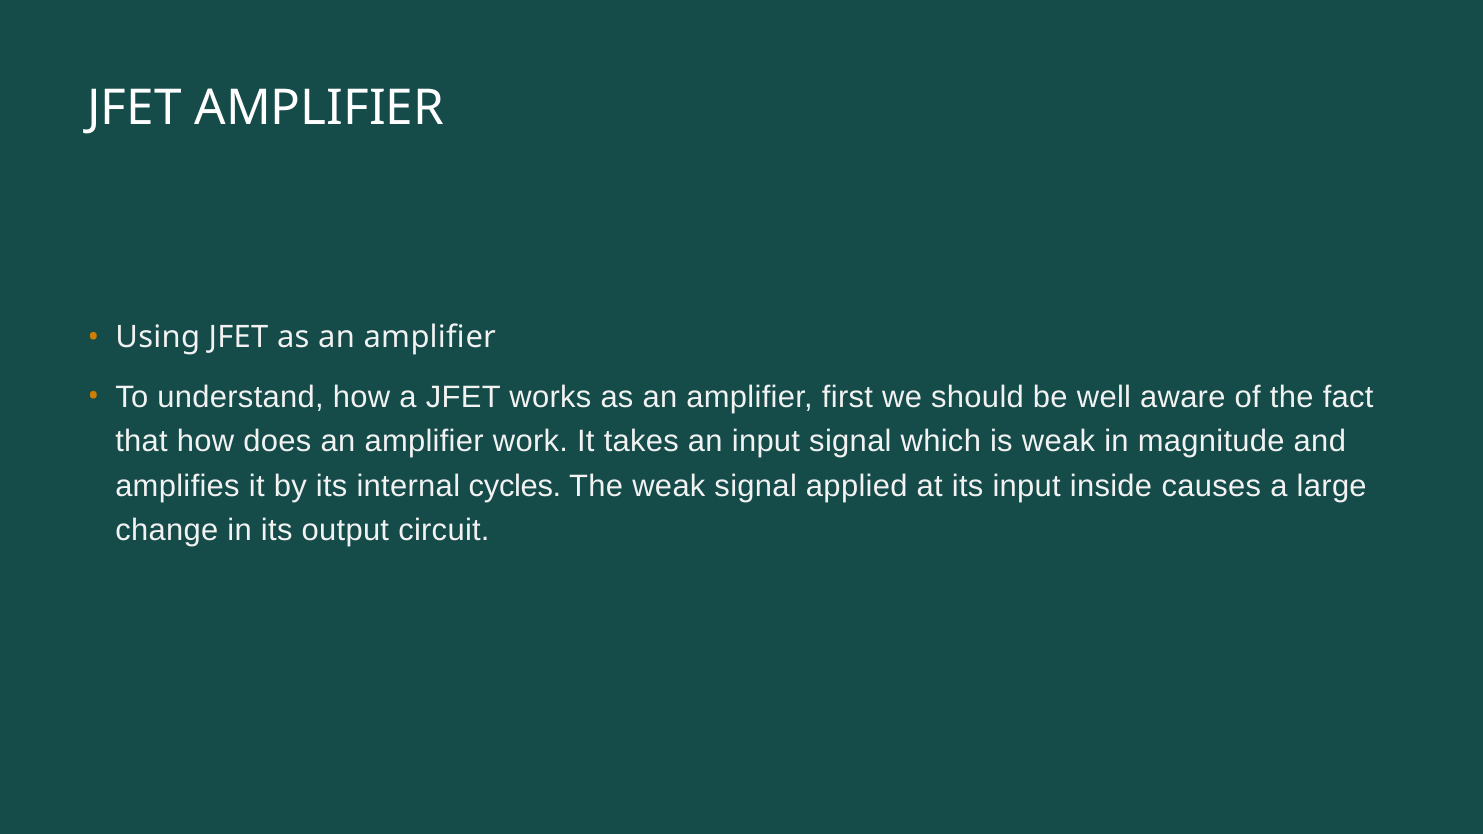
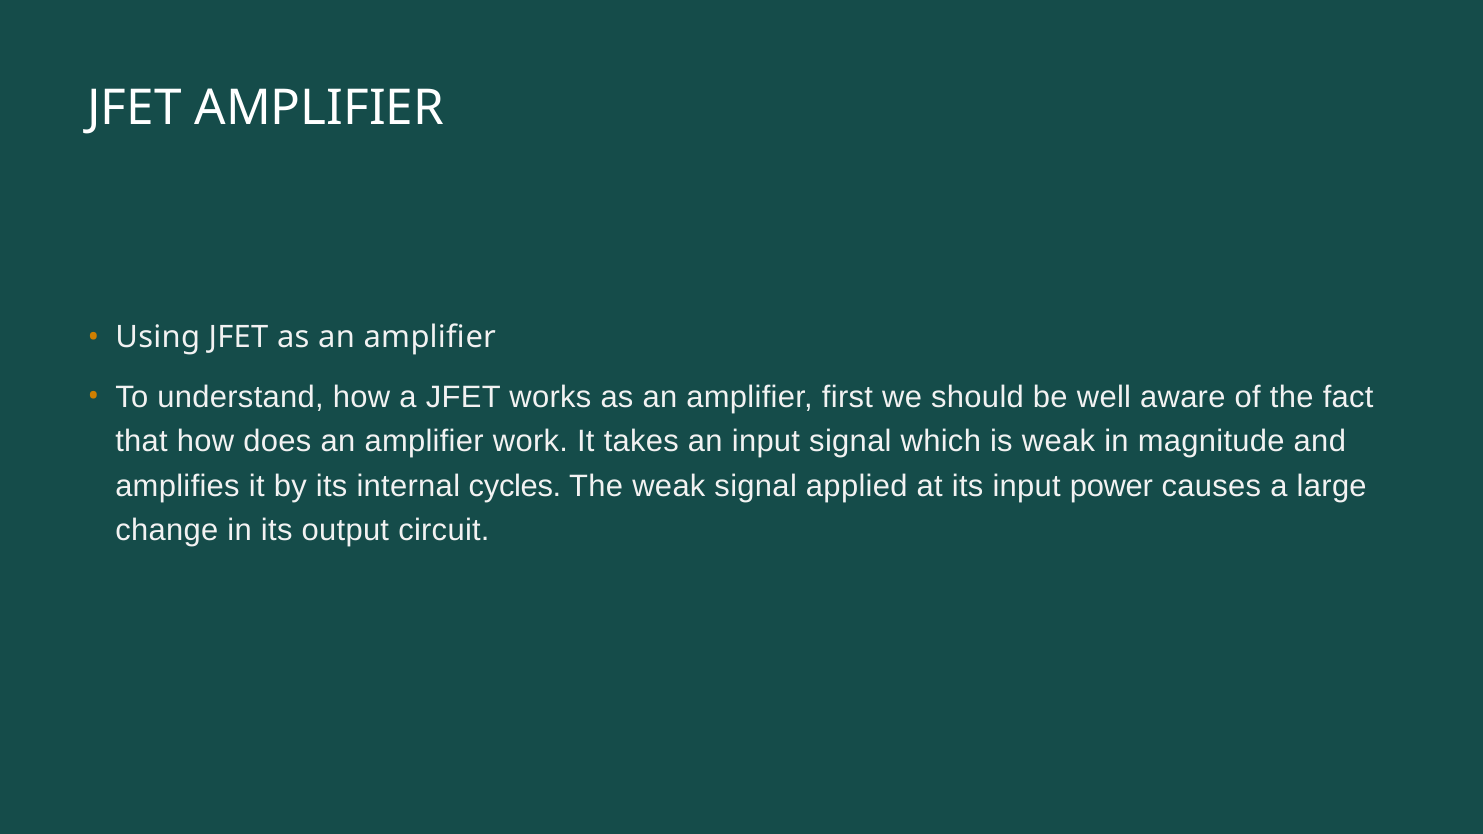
inside: inside -> power
